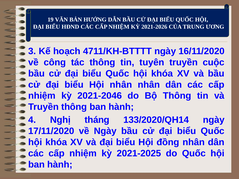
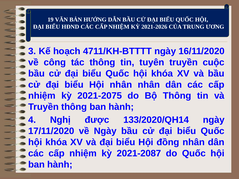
2021-2046: 2021-2046 -> 2021-2075
tháng: tháng -> được
2021-2025: 2021-2025 -> 2021-2087
